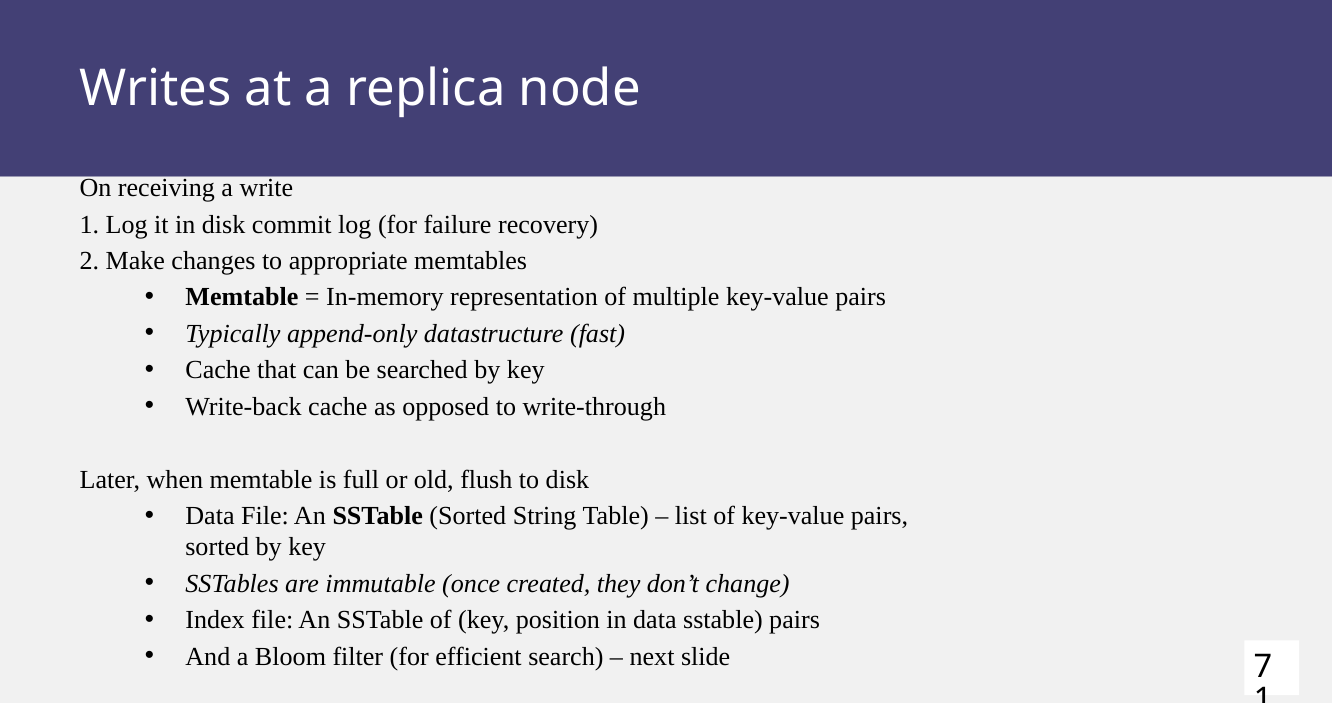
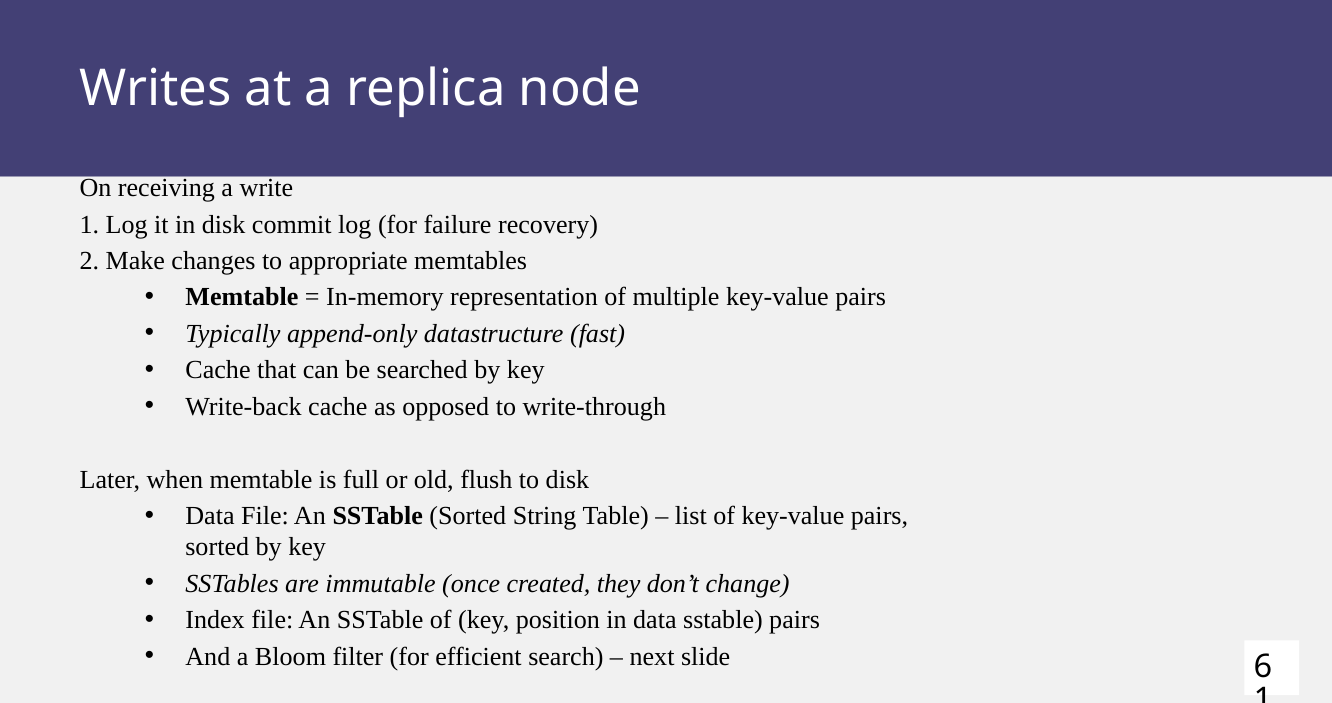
7: 7 -> 6
